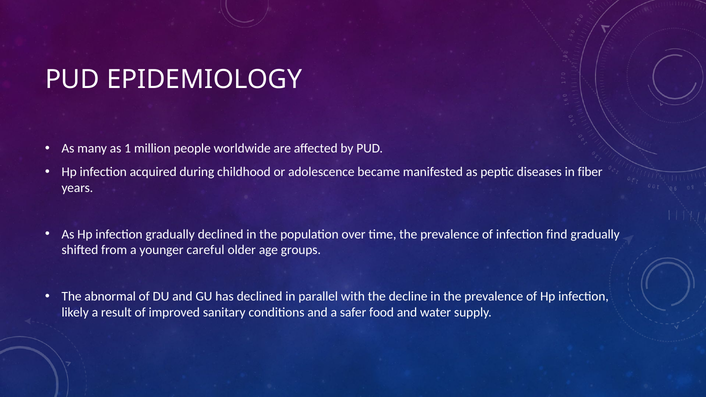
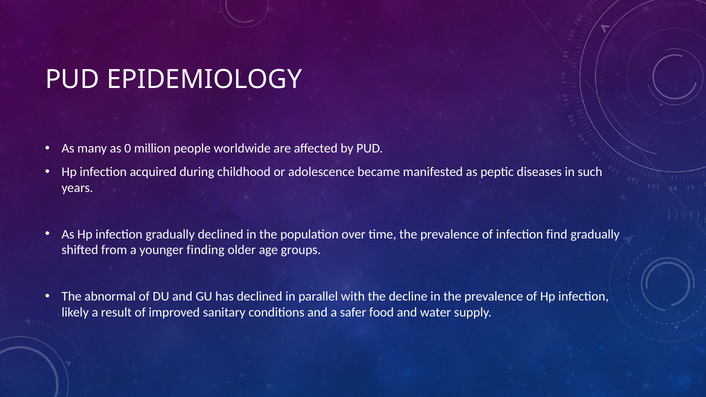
1: 1 -> 0
fiber: fiber -> such
careful: careful -> finding
